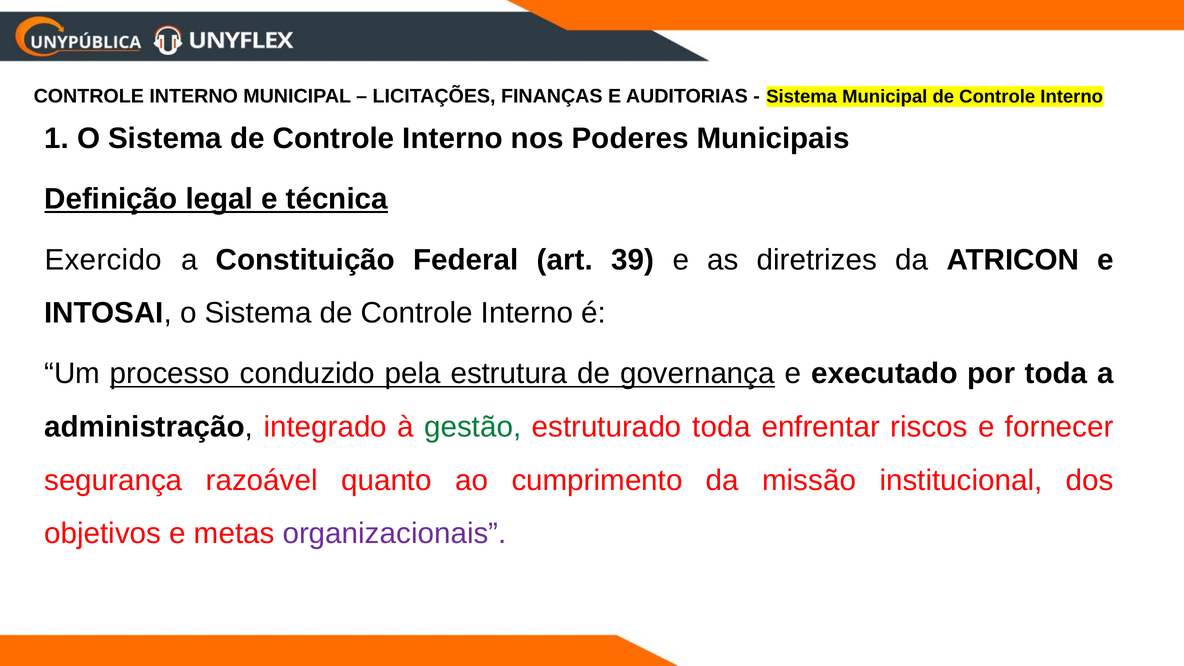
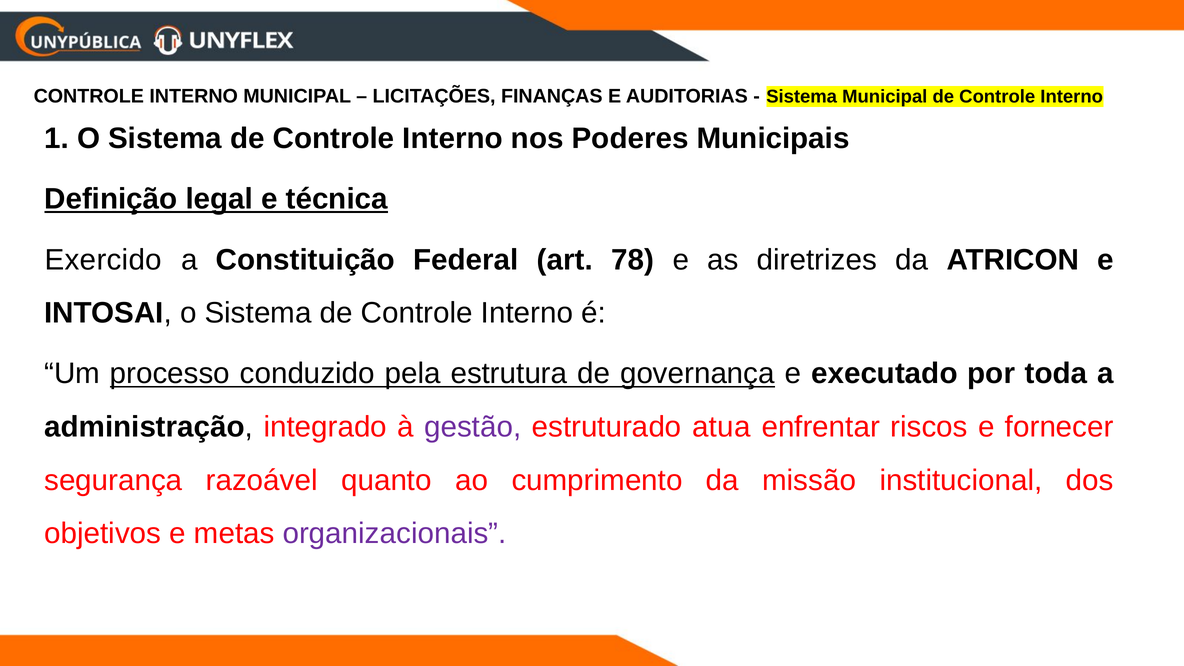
39: 39 -> 78
gestão colour: green -> purple
estruturado toda: toda -> atua
